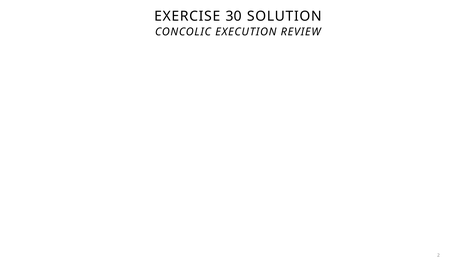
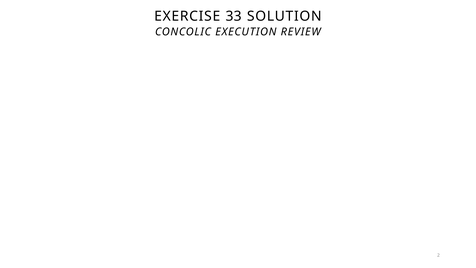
30: 30 -> 33
